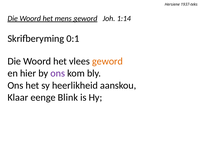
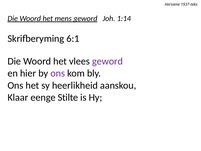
0:1: 0:1 -> 6:1
geword at (107, 61) colour: orange -> purple
Blink: Blink -> Stilte
